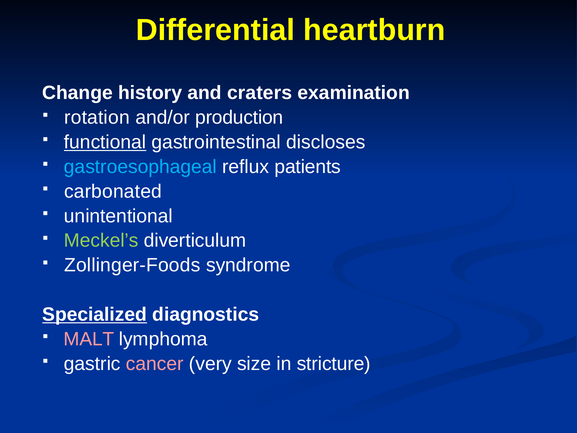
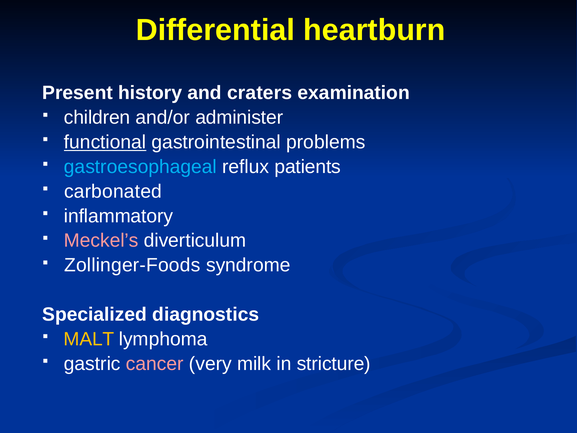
Change: Change -> Present
rotation: rotation -> children
production: production -> administer
discloses: discloses -> problems
unintentional: unintentional -> inflammatory
Meckel’s colour: light green -> pink
Specialized underline: present -> none
MALT colour: pink -> yellow
size: size -> milk
